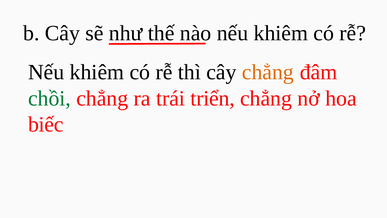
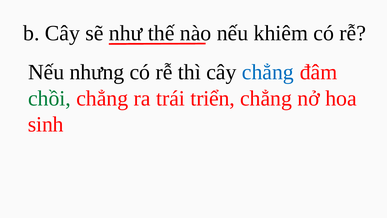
khiêm at (97, 72): khiêm -> nhưng
chẳng at (268, 72) colour: orange -> blue
biếc: biếc -> sinh
